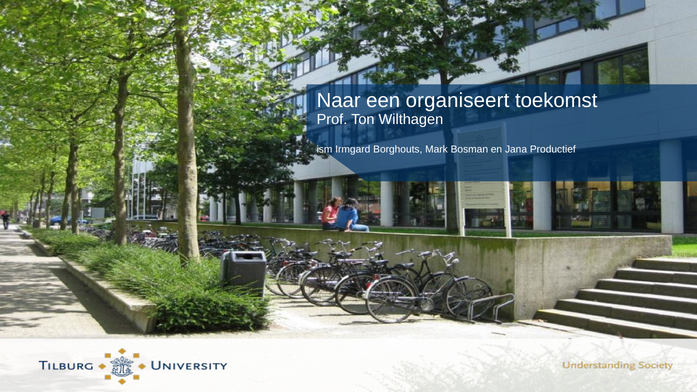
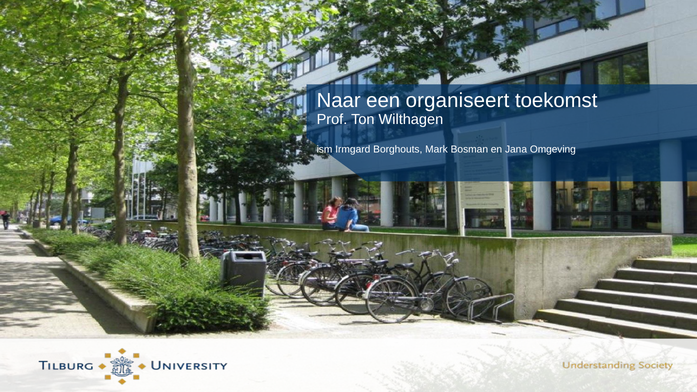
Productief: Productief -> Omgeving
